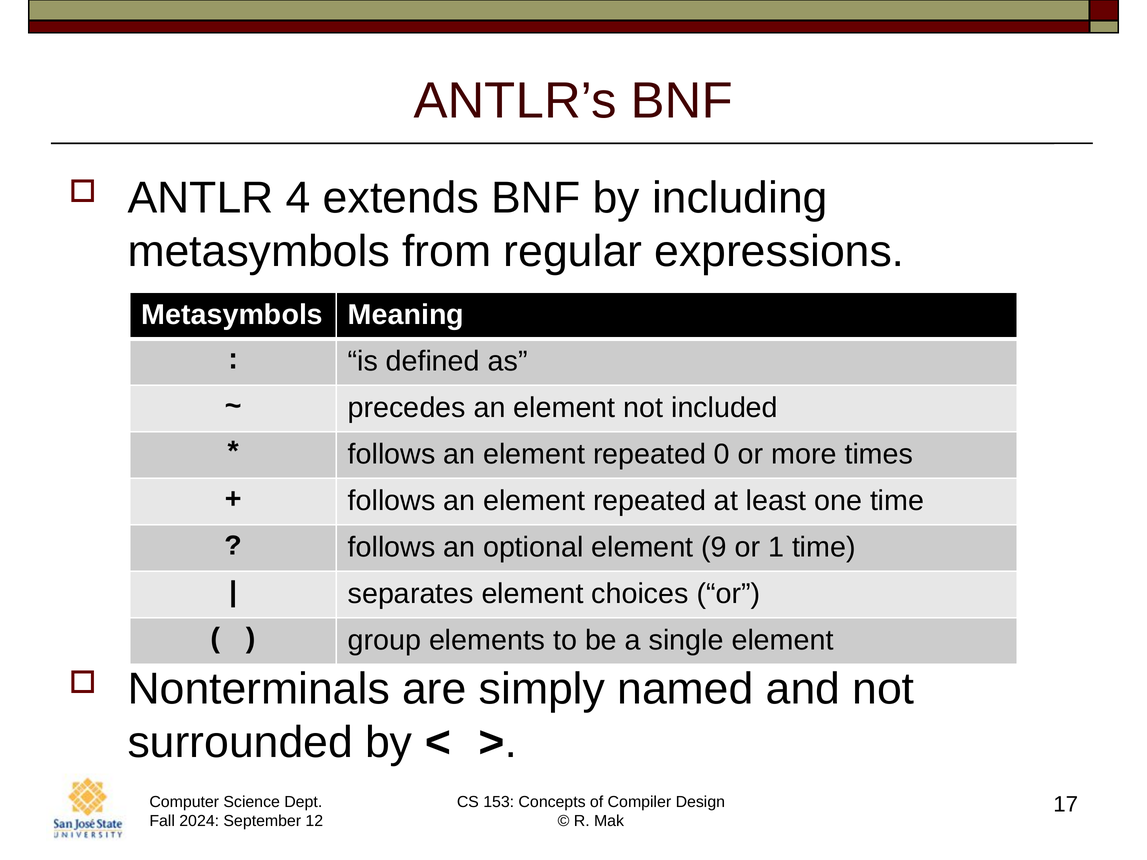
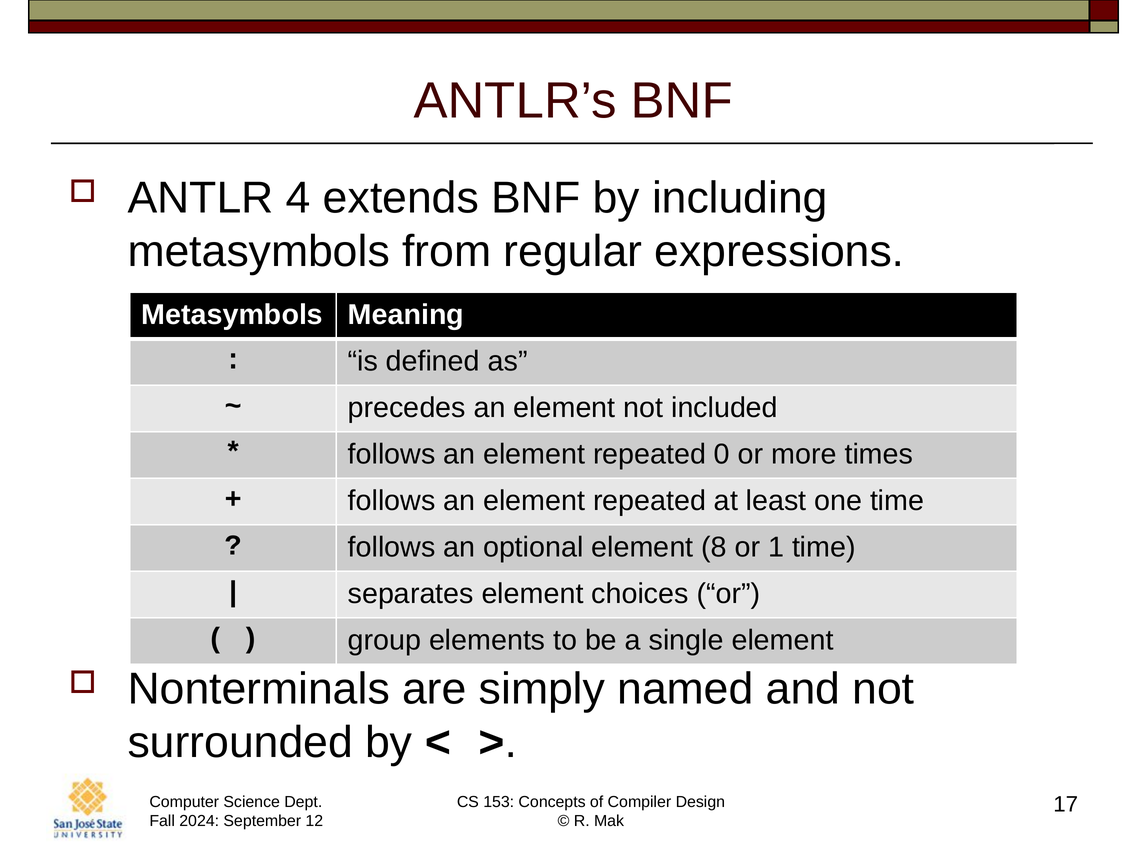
9: 9 -> 8
